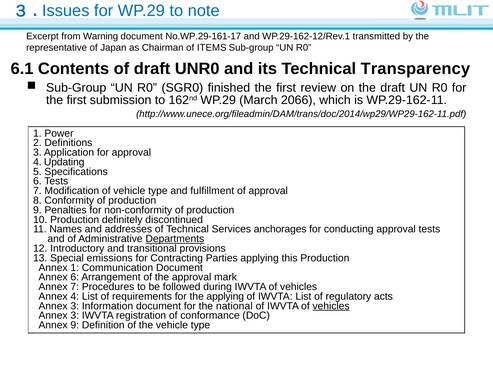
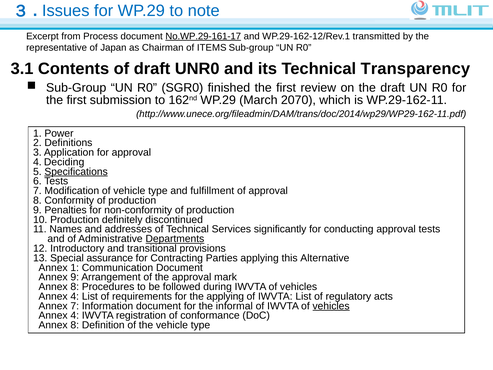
Warning: Warning -> Process
No.WP.29-161-17 underline: none -> present
6.1: 6.1 -> 3.1
2066: 2066 -> 2070
Updating: Updating -> Deciding
Specifications underline: none -> present
anchorages: anchorages -> significantly
emissions: emissions -> assurance
this Production: Production -> Alternative
Annex 6: 6 -> 9
7 at (75, 287): 7 -> 8
3 at (75, 306): 3 -> 7
national: national -> informal
3 at (75, 315): 3 -> 4
9 at (75, 325): 9 -> 8
